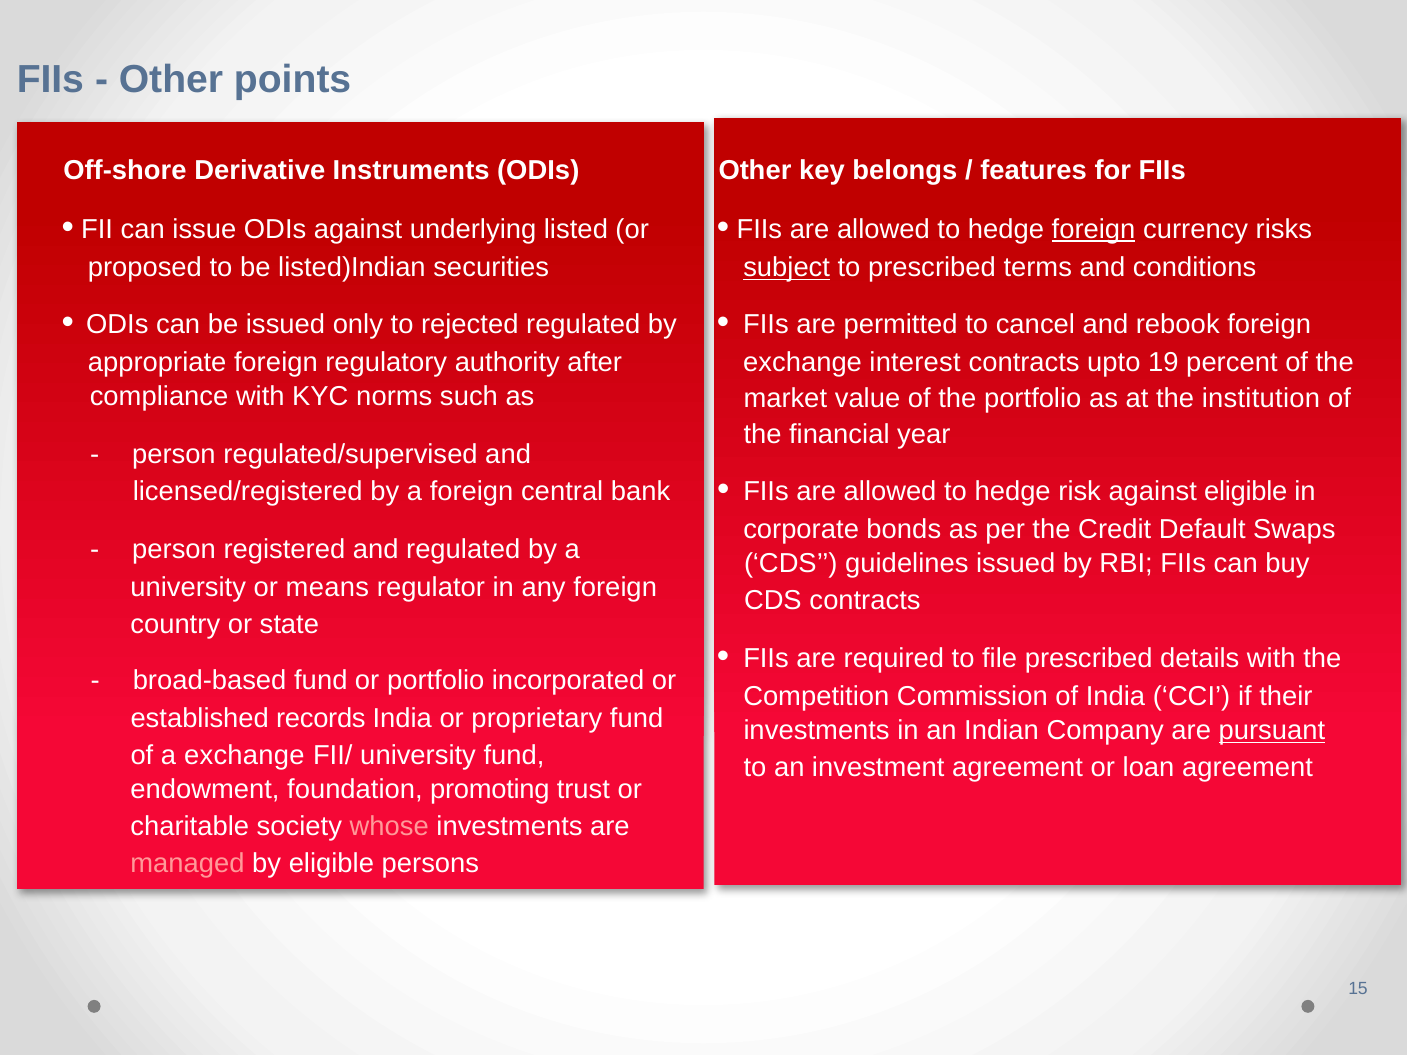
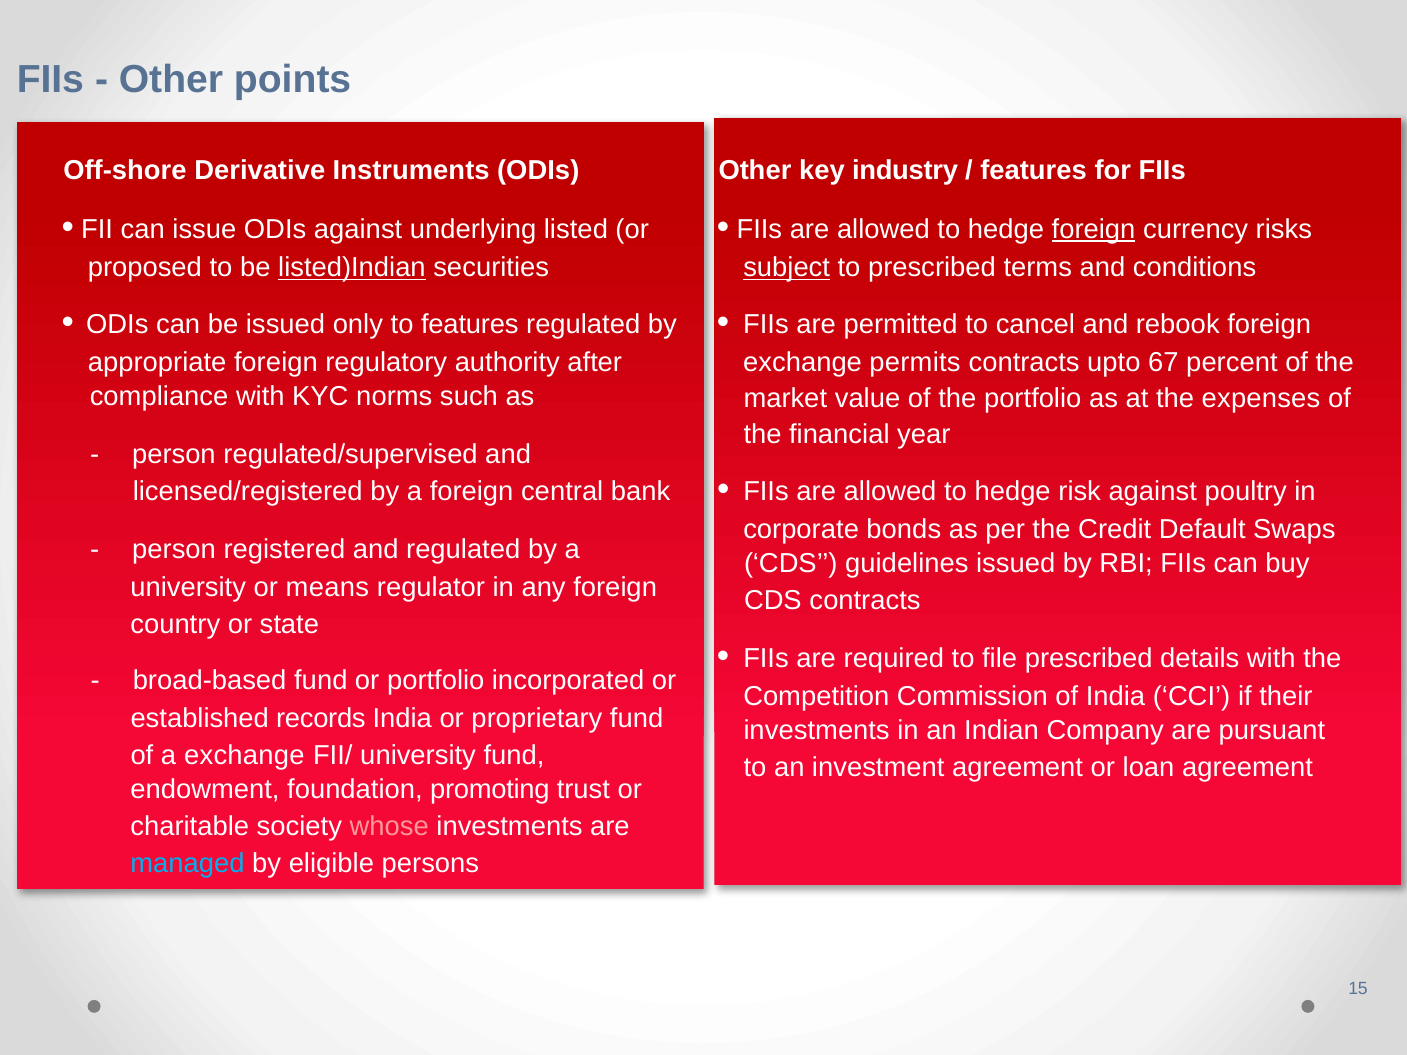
belongs: belongs -> industry
listed)Indian underline: none -> present
to rejected: rejected -> features
interest: interest -> permits
19: 19 -> 67
institution: institution -> expenses
against eligible: eligible -> poultry
pursuant underline: present -> none
managed colour: pink -> light blue
